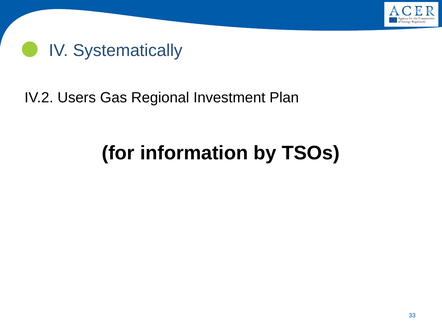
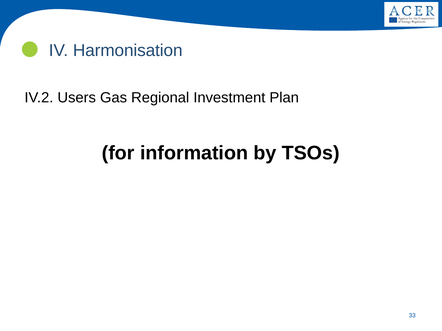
Systematically: Systematically -> Harmonisation
